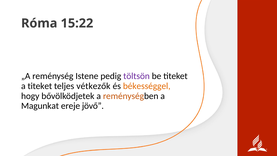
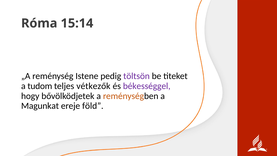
15:22: 15:22 -> 15:14
a titeket: titeket -> tudom
békességgel colour: orange -> purple
jövő: jövő -> föld
